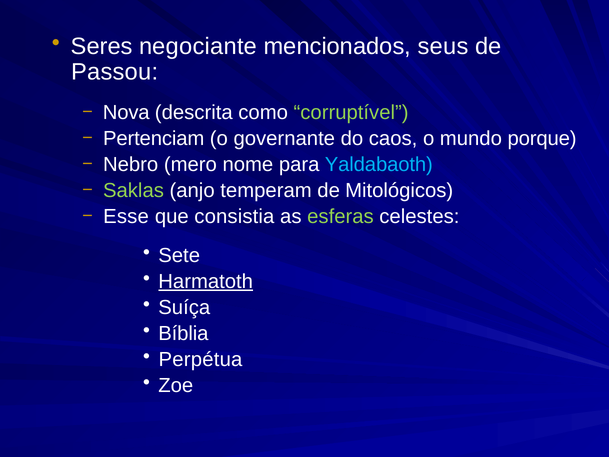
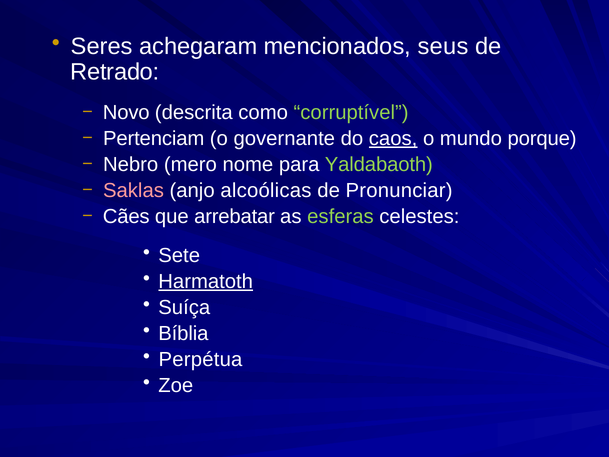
negociante: negociante -> achegaram
Passou: Passou -> Retrado
Nova: Nova -> Novo
caos underline: none -> present
Yaldabaoth colour: light blue -> light green
Saklas colour: light green -> pink
temperam: temperam -> alcoólicas
Mitológicos: Mitológicos -> Pronunciar
Esse: Esse -> Cães
consistia: consistia -> arrebatar
